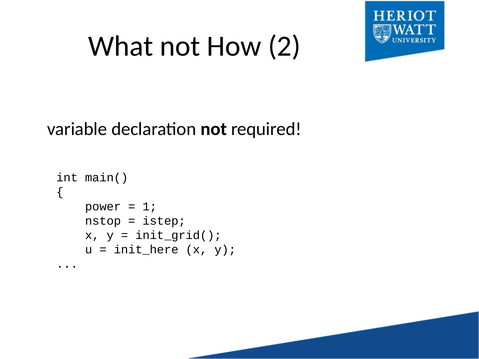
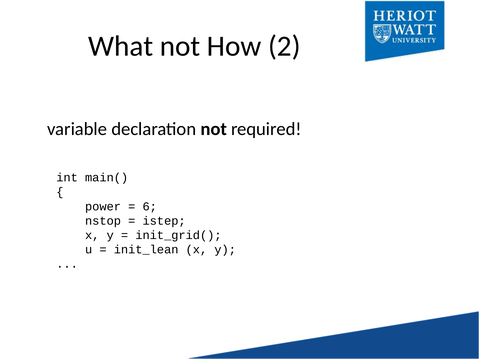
1: 1 -> 6
init_here: init_here -> init_lean
